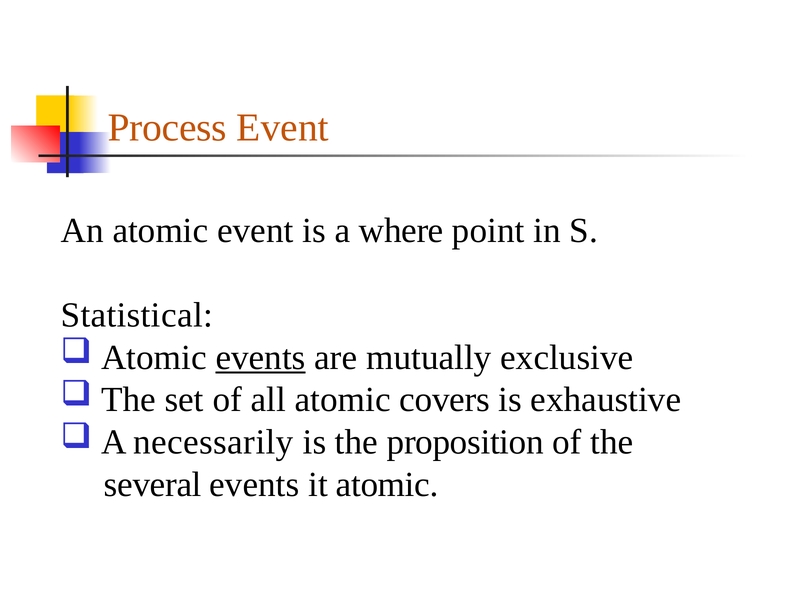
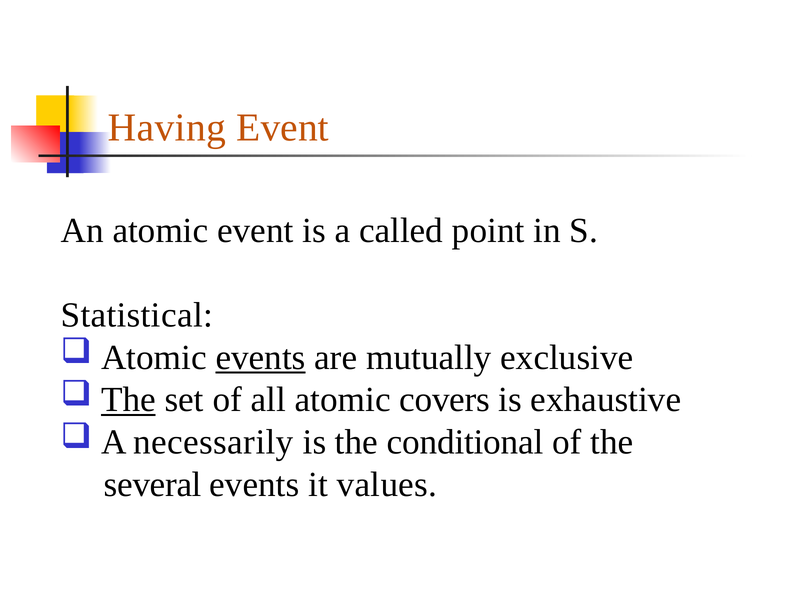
Process: Process -> Having
where: where -> called
The at (128, 400) underline: none -> present
proposition: proposition -> conditional
it atomic: atomic -> values
